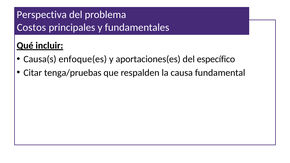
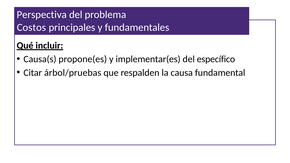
enfoque(es: enfoque(es -> propone(es
aportaciones(es: aportaciones(es -> implementar(es
tenga/pruebas: tenga/pruebas -> árbol/pruebas
